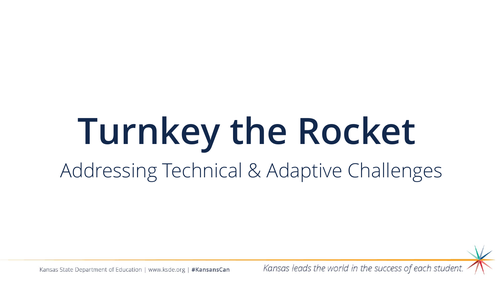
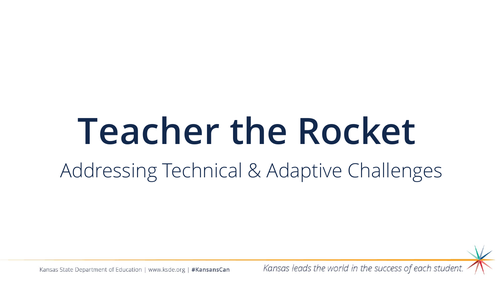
Turnkey: Turnkey -> Teacher
